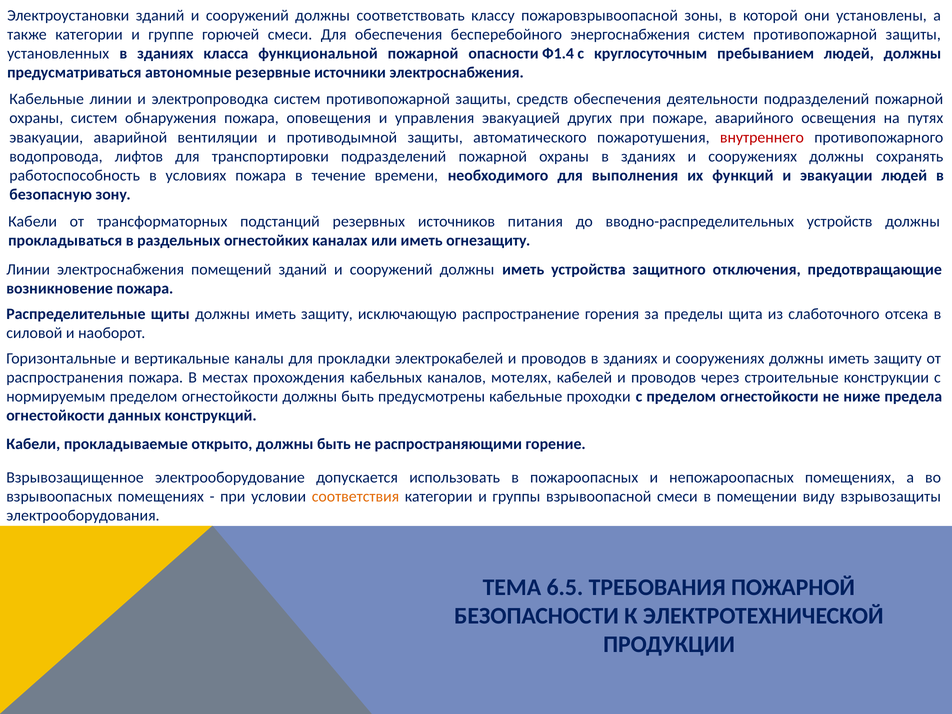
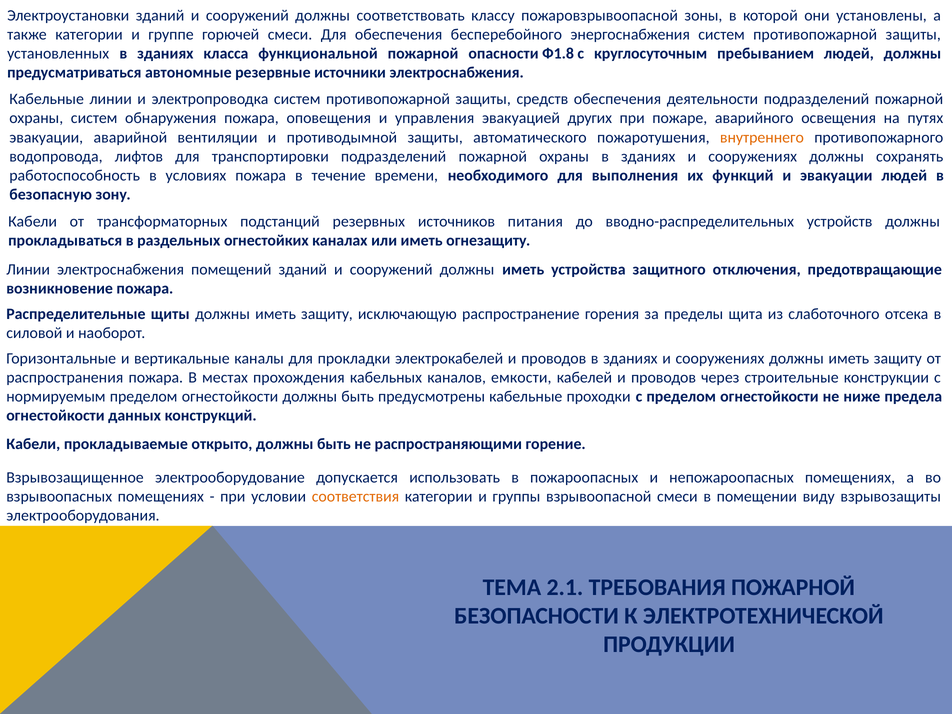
Ф1.4: Ф1.4 -> Ф1.8
внутреннего colour: red -> orange
мотелях: мотелях -> емкости
6.5: 6.5 -> 2.1
